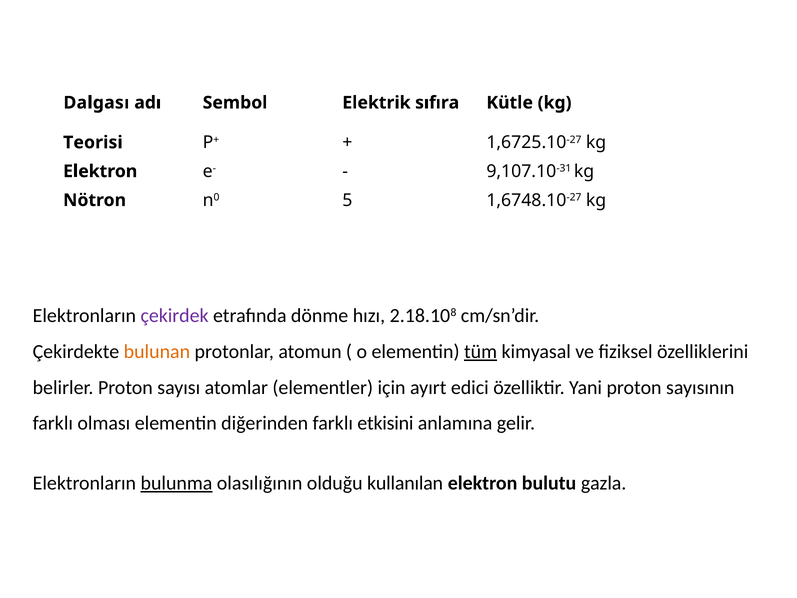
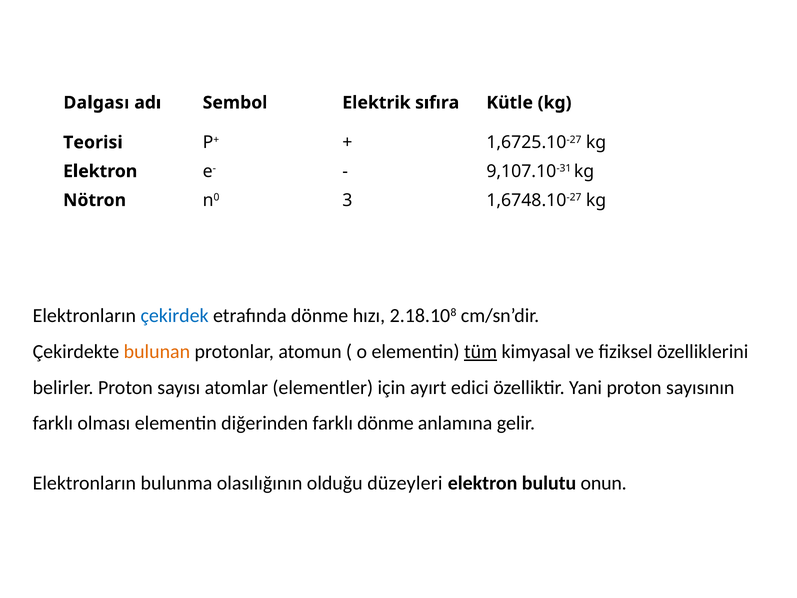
5: 5 -> 3
çekirdek colour: purple -> blue
farklı etkisini: etkisini -> dönme
bulunma underline: present -> none
kullanılan: kullanılan -> düzeyleri
gazla: gazla -> onun
